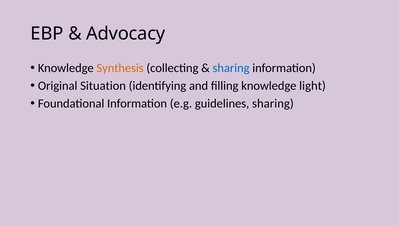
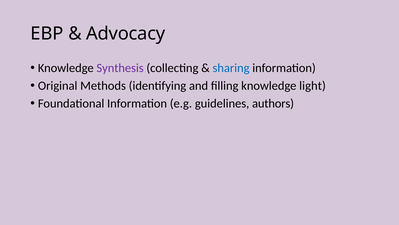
Synthesis colour: orange -> purple
Situation: Situation -> Methods
guidelines sharing: sharing -> authors
